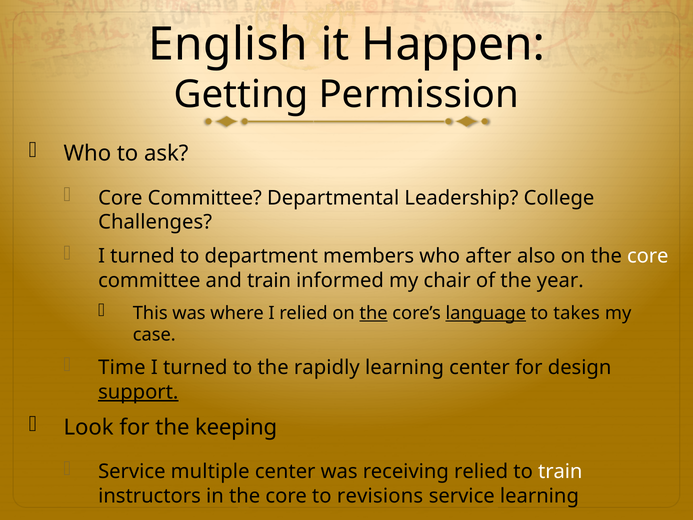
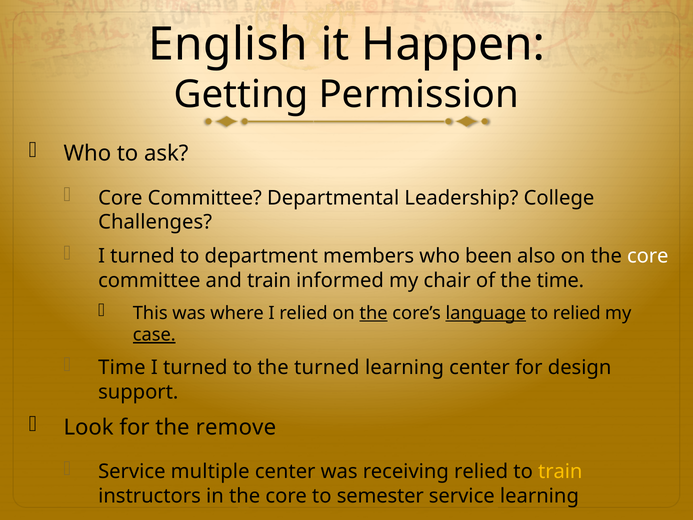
after: after -> been
the year: year -> time
to takes: takes -> relied
case underline: none -> present
the rapidly: rapidly -> turned
support underline: present -> none
keeping: keeping -> remove
train at (560, 472) colour: white -> yellow
revisions: revisions -> semester
